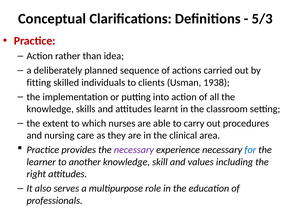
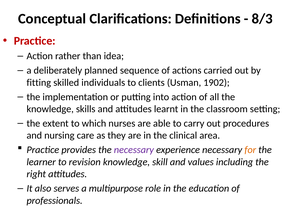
5/3: 5/3 -> 8/3
1938: 1938 -> 1902
for colour: blue -> orange
another: another -> revision
